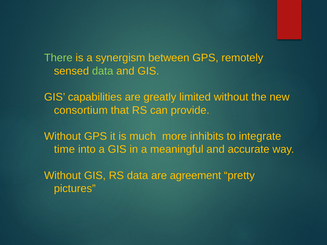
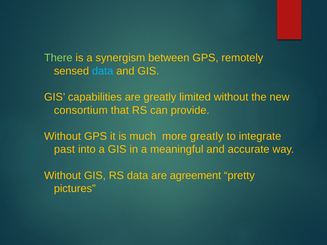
data at (103, 71) colour: light green -> light blue
more inhibits: inhibits -> greatly
time: time -> past
